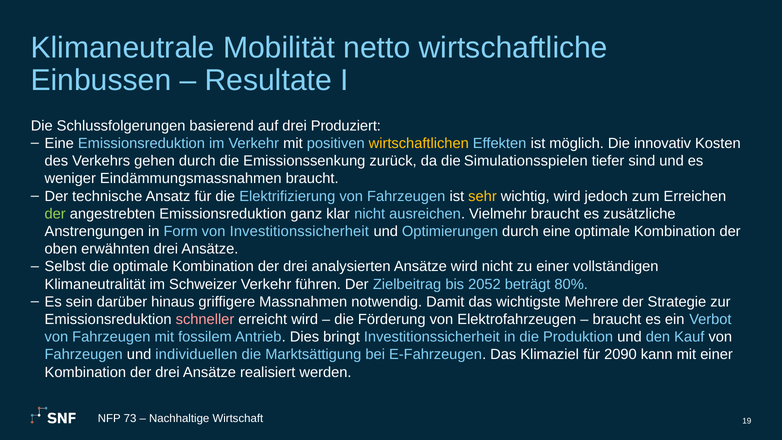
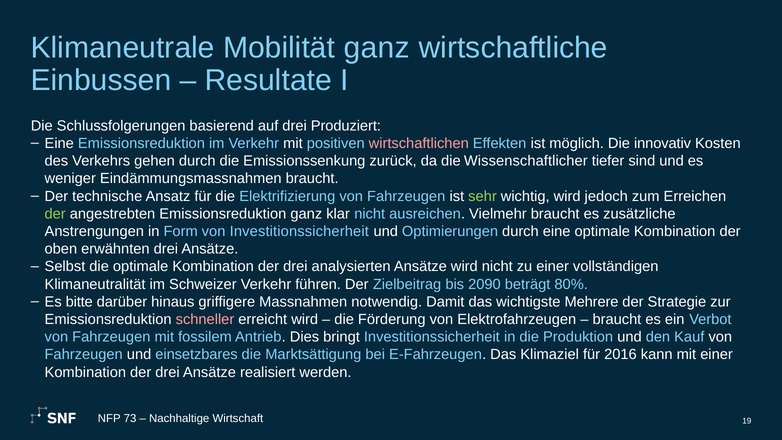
Mobilität netto: netto -> ganz
wirtschaftlichen colour: yellow -> pink
Simulationsspielen: Simulationsspielen -> Wissenschaftlicher
sehr colour: yellow -> light green
2052: 2052 -> 2090
sein: sein -> bitte
individuellen: individuellen -> einsetzbares
2090: 2090 -> 2016
